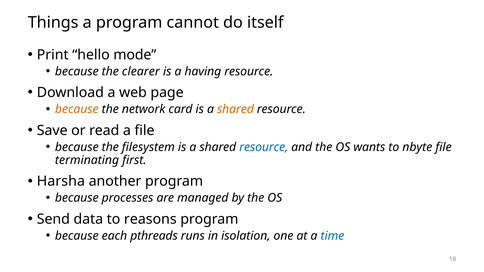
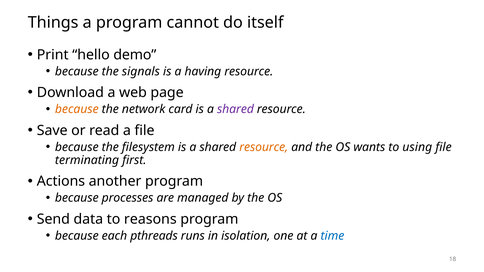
mode: mode -> demo
clearer: clearer -> signals
shared at (235, 109) colour: orange -> purple
resource at (264, 147) colour: blue -> orange
nbyte: nbyte -> using
Harsha: Harsha -> Actions
